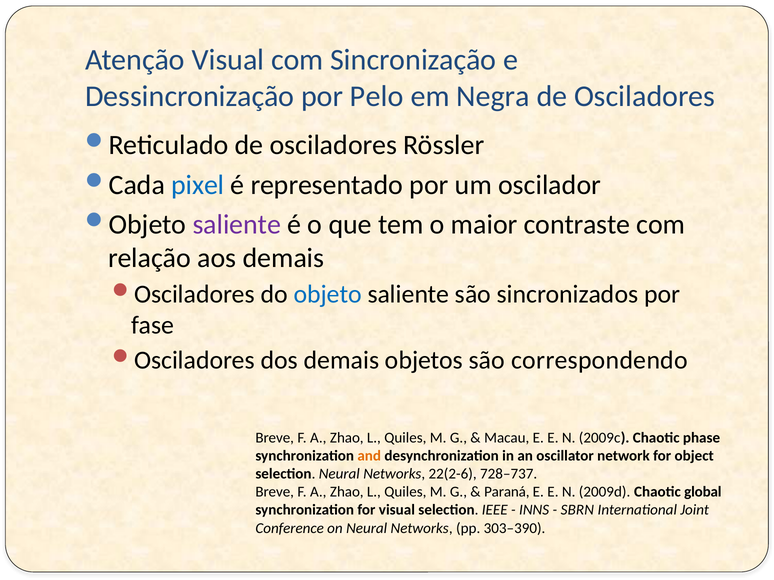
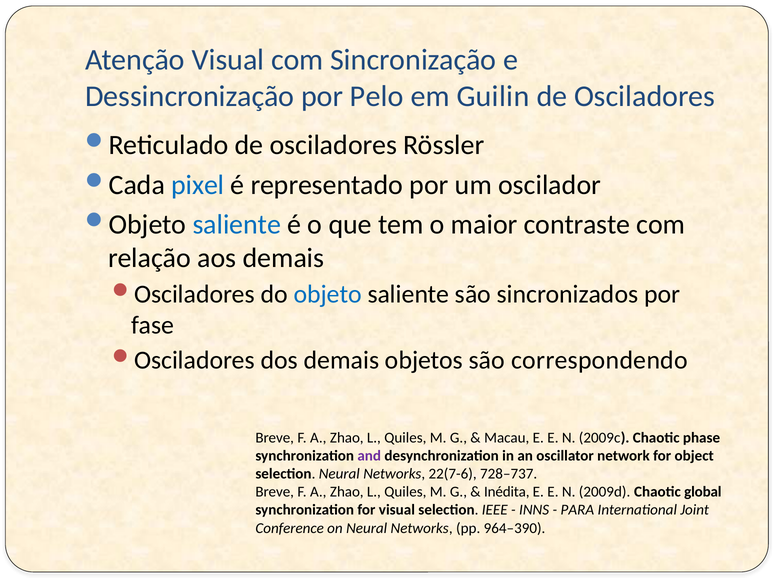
Negra: Negra -> Guilin
saliente at (237, 225) colour: purple -> blue
and colour: orange -> purple
22(2-6: 22(2-6 -> 22(7-6
Paraná: Paraná -> Inédita
SBRN: SBRN -> PARA
303–390: 303–390 -> 964–390
